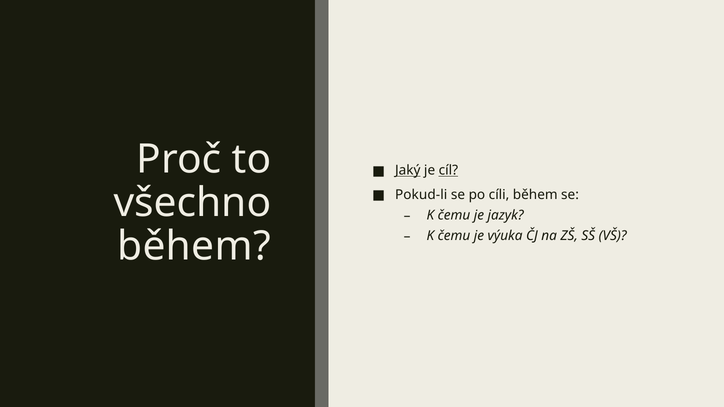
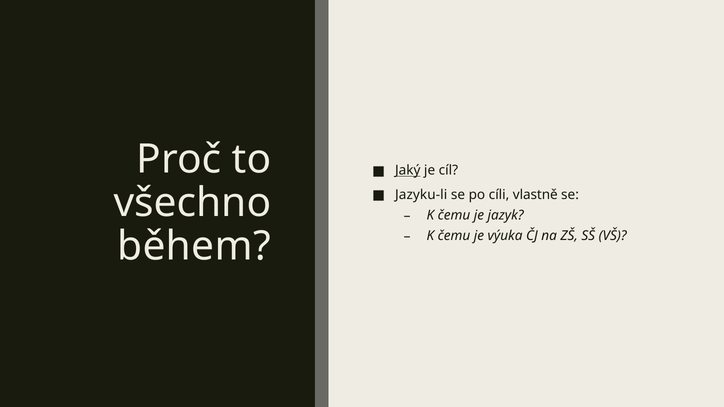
cíl underline: present -> none
Pokud-li: Pokud-li -> Jazyku-li
cíli během: během -> vlastně
